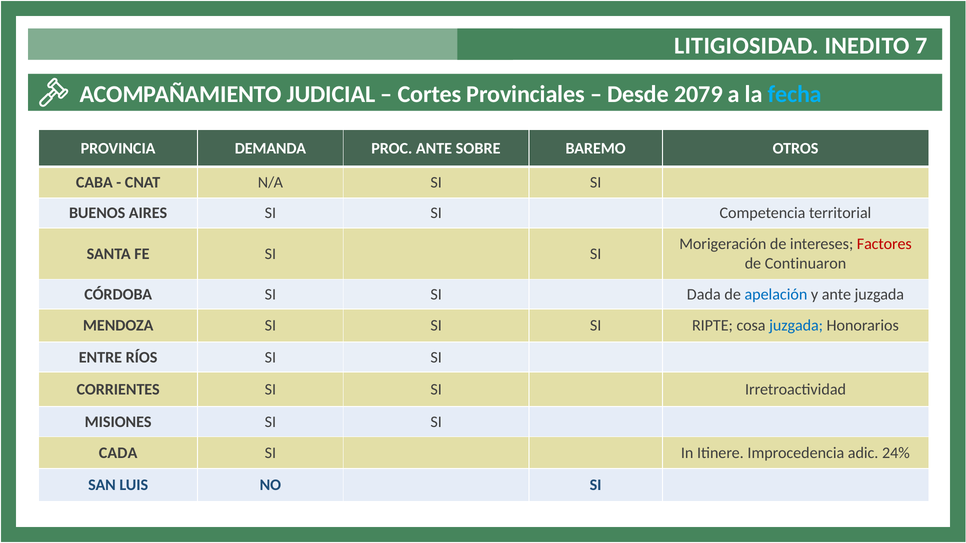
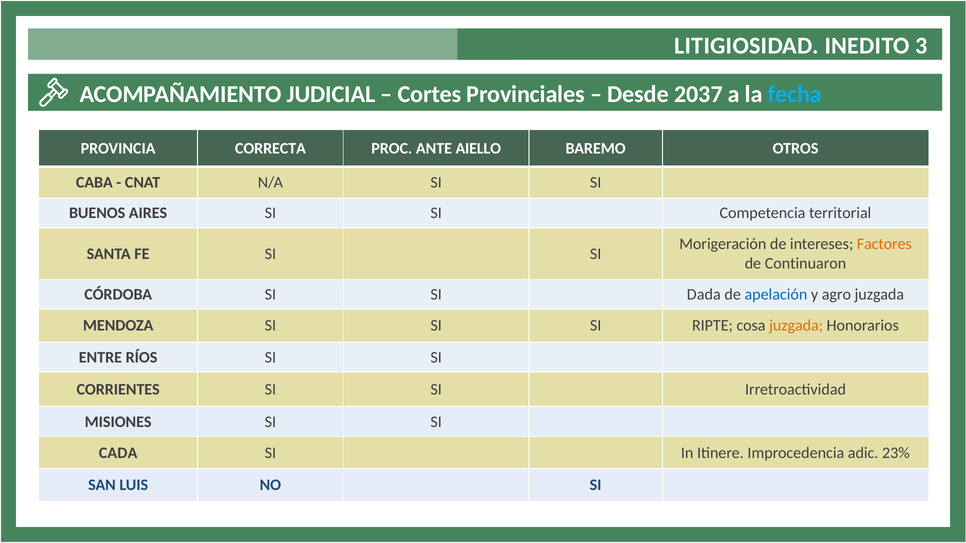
7: 7 -> 3
2079: 2079 -> 2037
DEMANDA: DEMANDA -> CORRECTA
SOBRE: SOBRE -> AIELLO
Factores colour: red -> orange
y ante: ante -> agro
juzgada at (796, 326) colour: blue -> orange
24%: 24% -> 23%
